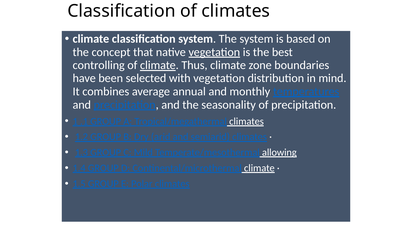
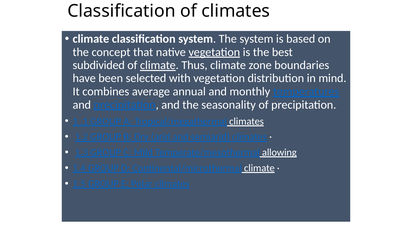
controlling: controlling -> subdivided
